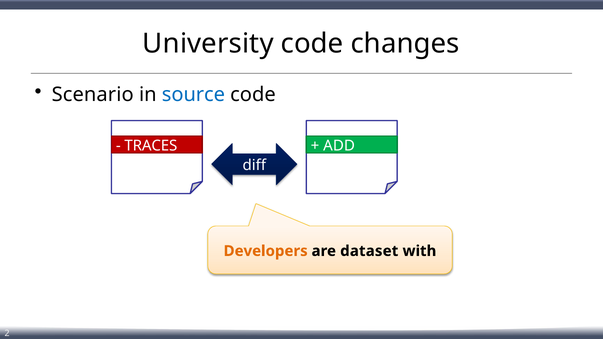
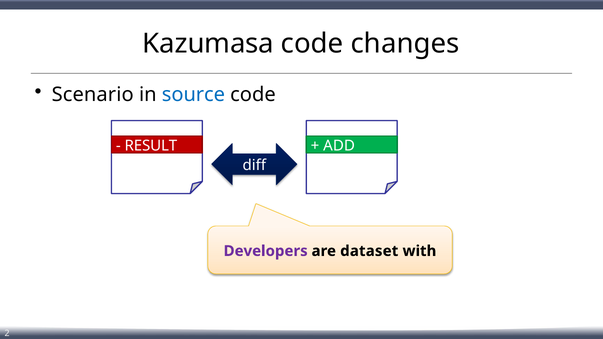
University: University -> Kazumasa
TRACES: TRACES -> RESULT
Developers colour: orange -> purple
